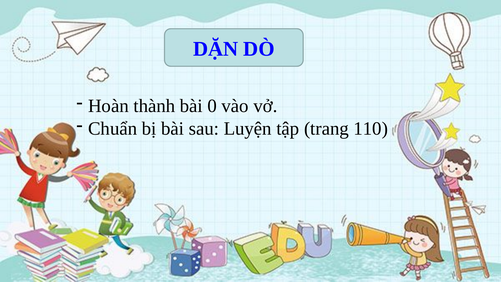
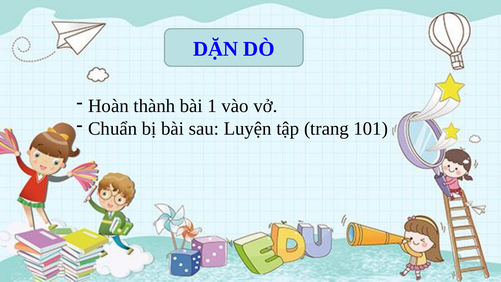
0: 0 -> 1
110: 110 -> 101
